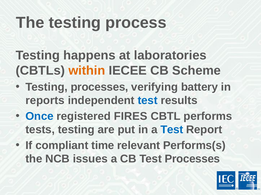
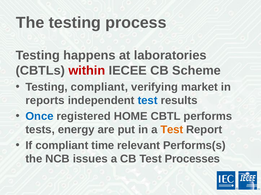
within colour: orange -> red
Testing processes: processes -> compliant
battery: battery -> market
FIRES: FIRES -> HOME
tests testing: testing -> energy
Test at (172, 130) colour: blue -> orange
